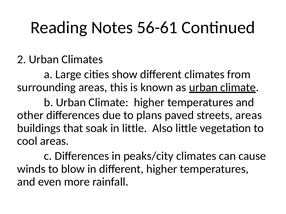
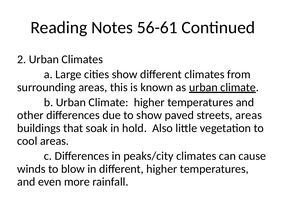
to plans: plans -> show
in little: little -> hold
